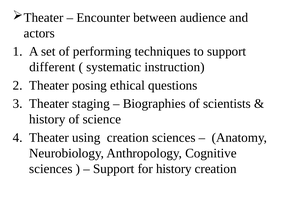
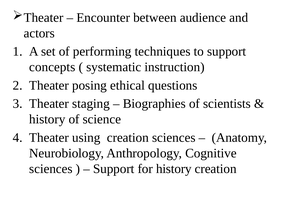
different: different -> concepts
